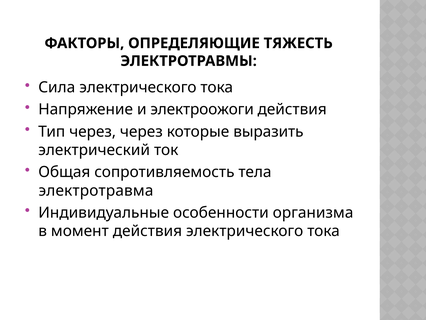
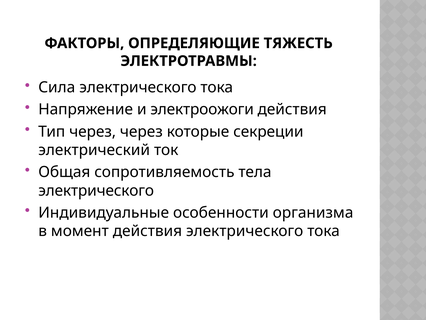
выразить: выразить -> секреции
электротравма at (96, 190): электротравма -> электрического
